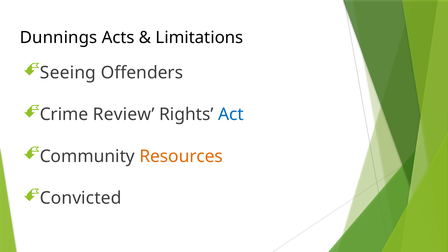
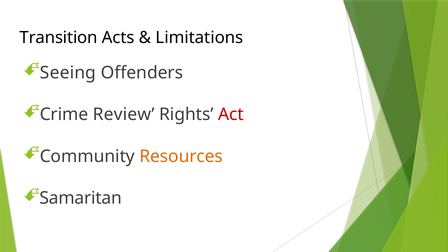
Dunnings: Dunnings -> Transition
Act colour: blue -> red
Convicted: Convicted -> Samaritan
